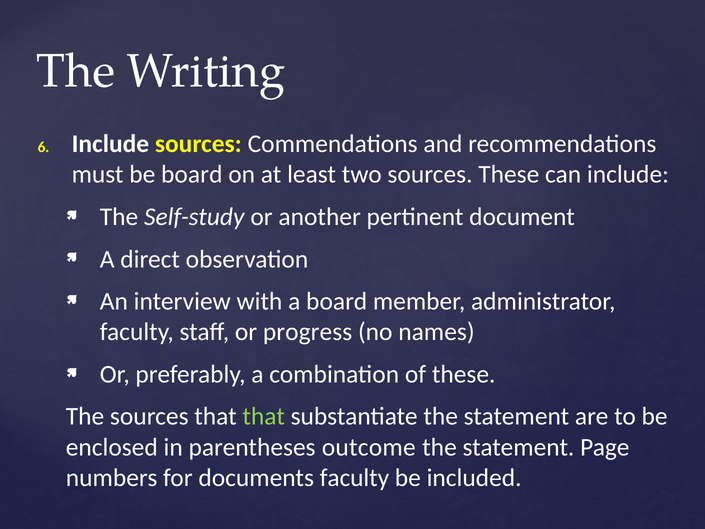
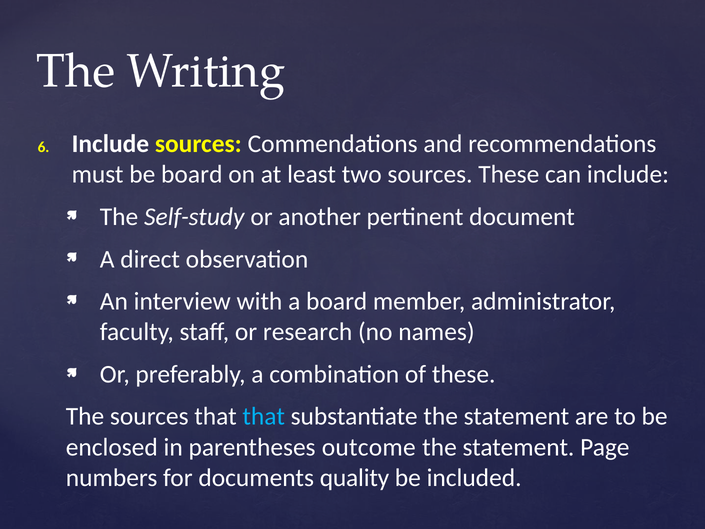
progress: progress -> research
that at (264, 416) colour: light green -> light blue
documents faculty: faculty -> quality
